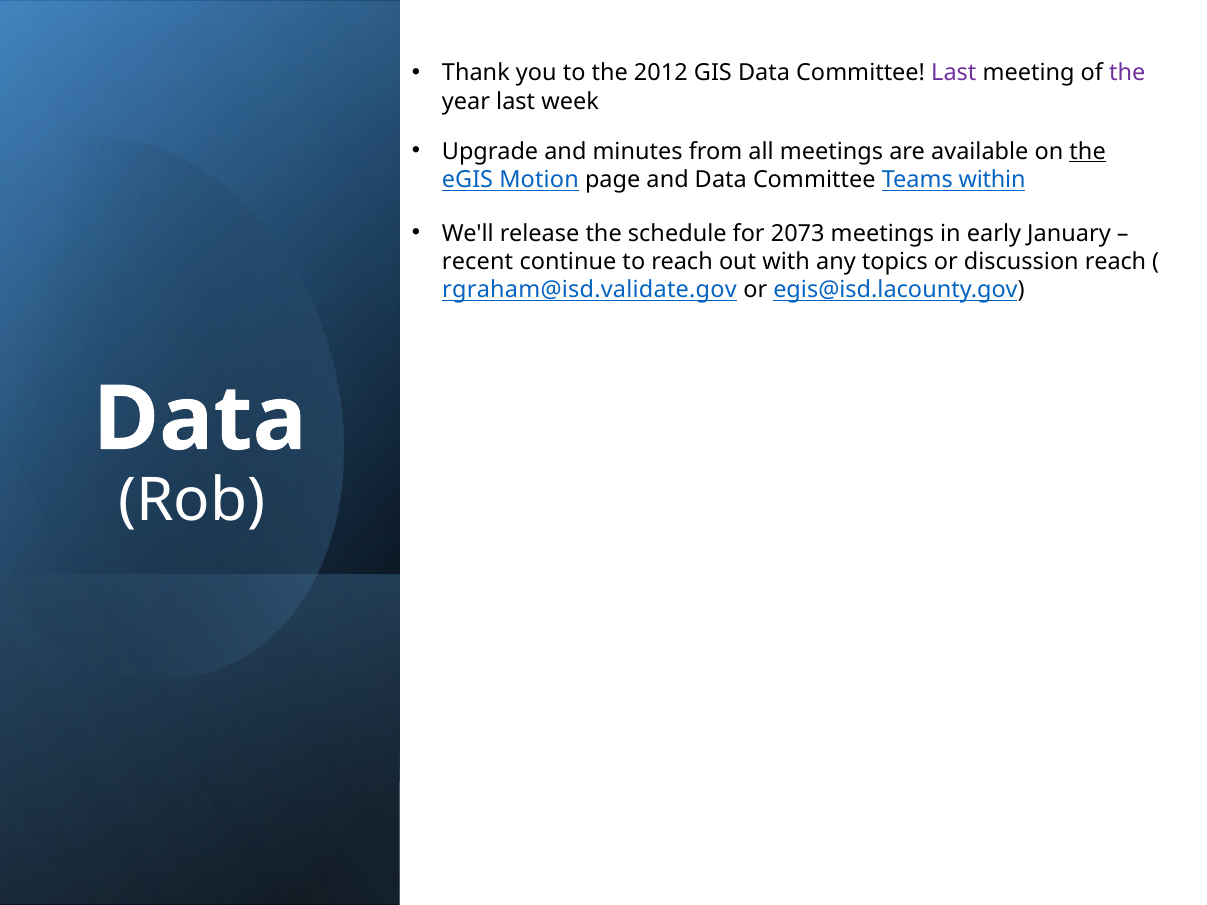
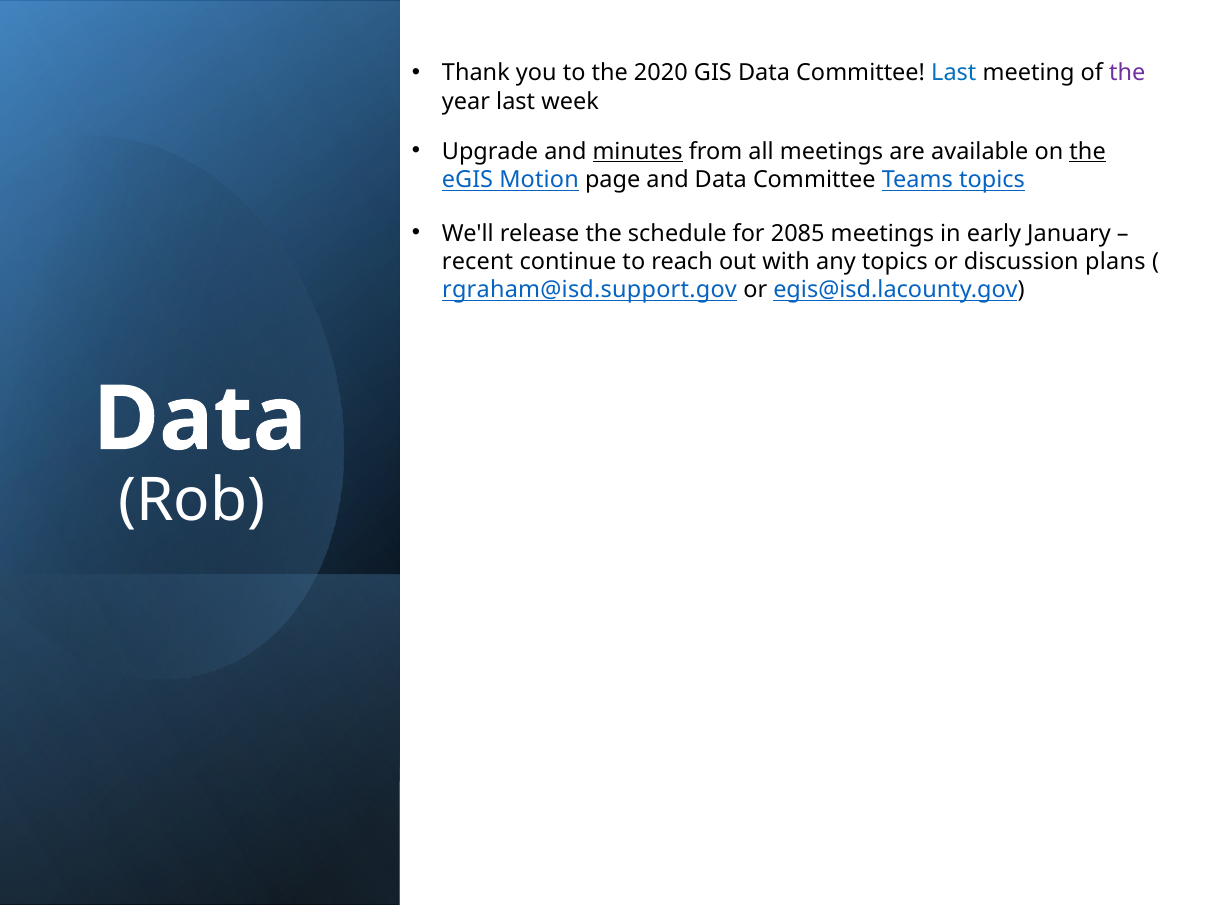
2012: 2012 -> 2020
Last at (954, 73) colour: purple -> blue
minutes underline: none -> present
Teams within: within -> topics
2073: 2073 -> 2085
discussion reach: reach -> plans
rgraham@isd.validate.gov: rgraham@isd.validate.gov -> rgraham@isd.support.gov
